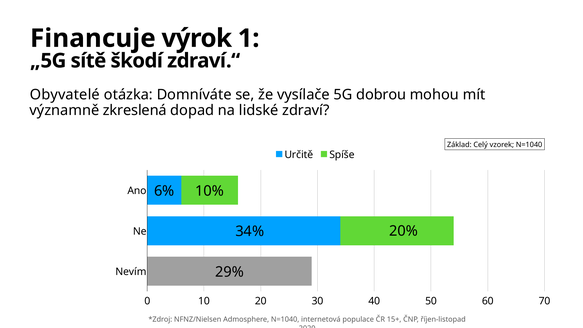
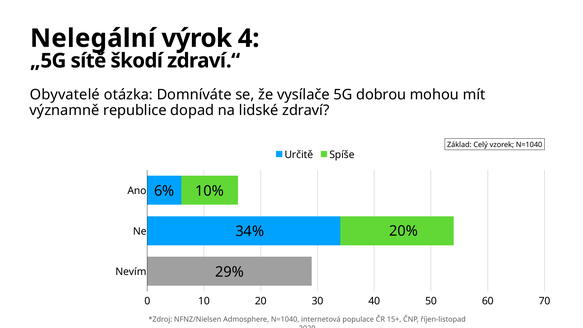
Financuje: Financuje -> Nelegální
1: 1 -> 4
zkreslená: zkreslená -> republice
